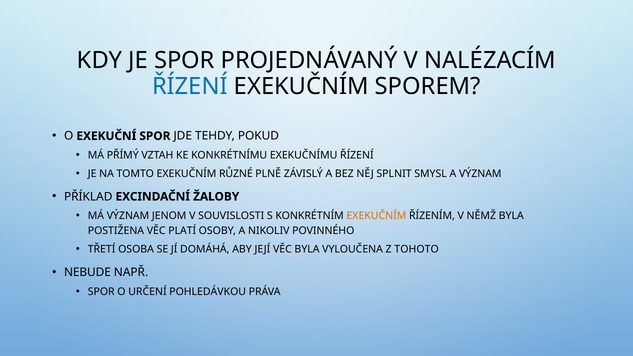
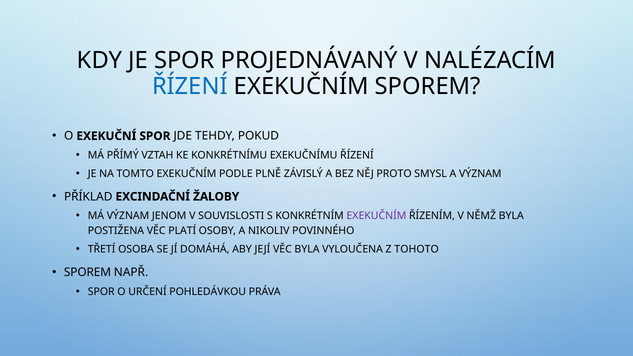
RŮZNÉ: RŮZNÉ -> PODLE
SPLNIT: SPLNIT -> PROTO
EXEKUČNÍM at (376, 216) colour: orange -> purple
NEBUDE at (87, 272): NEBUDE -> SPOREM
